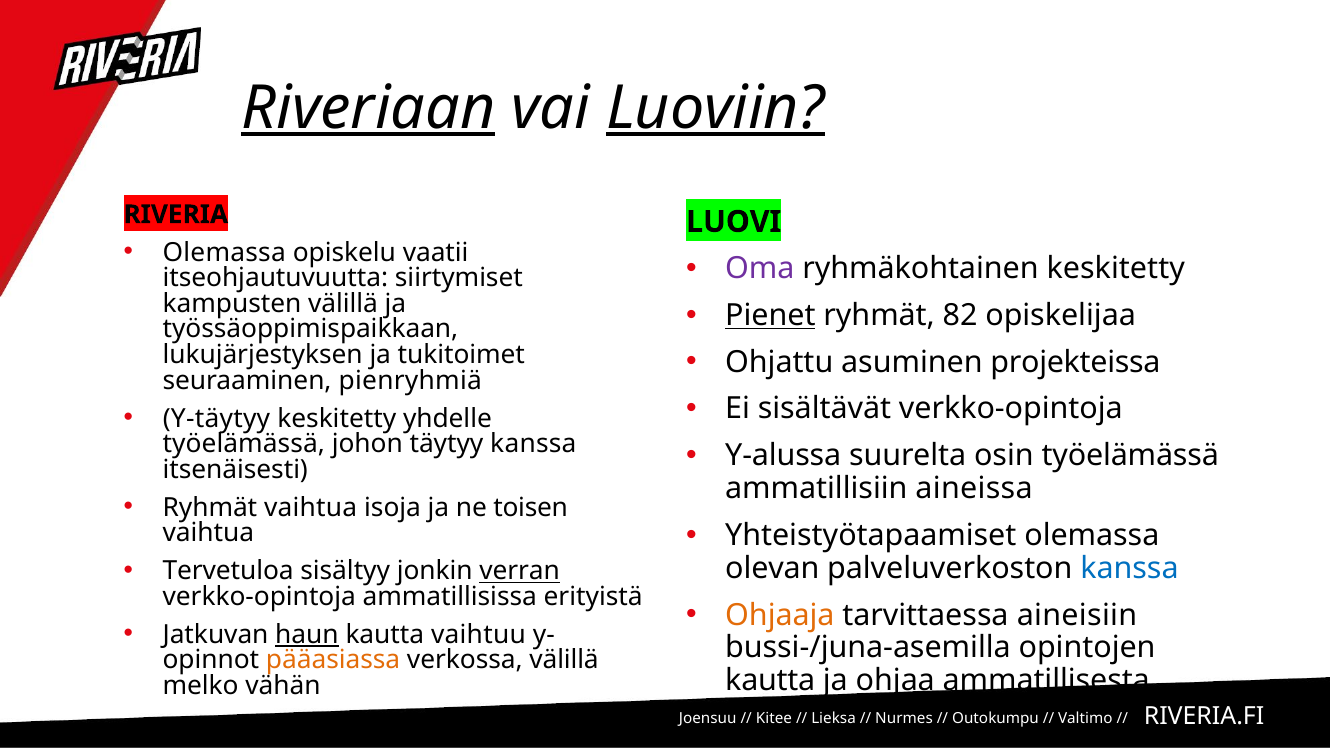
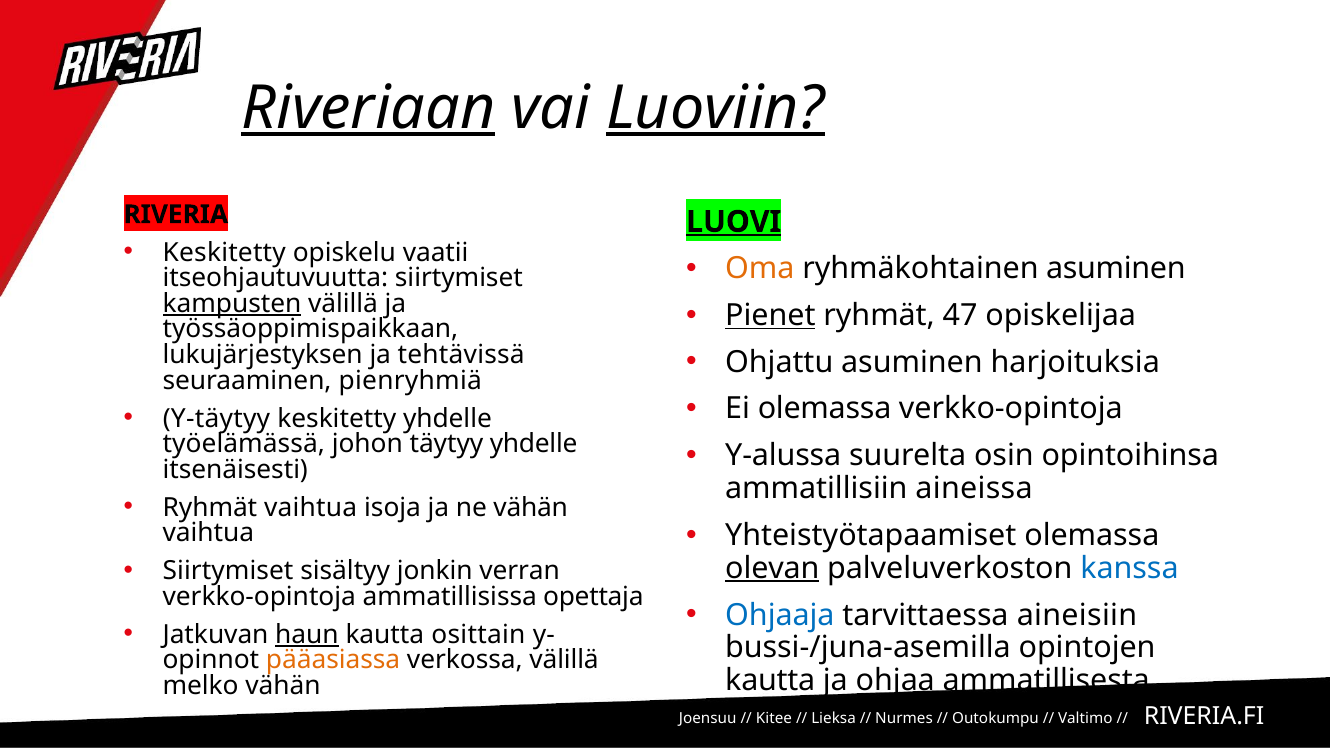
LUOVI underline: none -> present
Olemassa at (224, 253): Olemassa -> Keskitetty
Oma colour: purple -> orange
ryhmäkohtainen keskitetty: keskitetty -> asuminen
kampusten underline: none -> present
82: 82 -> 47
projekteissa: projekteissa -> harjoituksia
tukitoimet: tukitoimet -> tehtävissä
Ei sisältävät: sisältävät -> olemassa
täytyy kanssa: kanssa -> yhdelle
osin työelämässä: työelämässä -> opintoihinsa
ne toisen: toisen -> vähän
Tervetuloa at (228, 571): Tervetuloa -> Siirtymiset
verran underline: present -> none
olevan underline: none -> present
erityistä: erityistä -> opettaja
Ohjaaja colour: orange -> blue
vaihtuu: vaihtuu -> osittain
